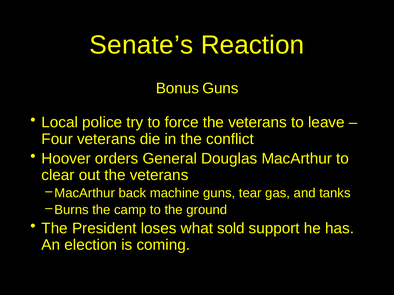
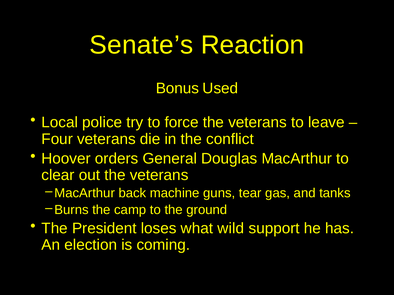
Bonus Guns: Guns -> Used
sold: sold -> wild
